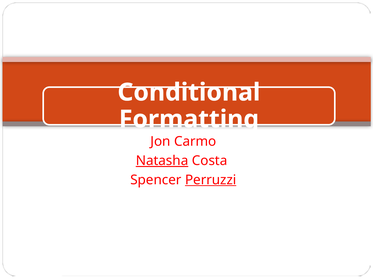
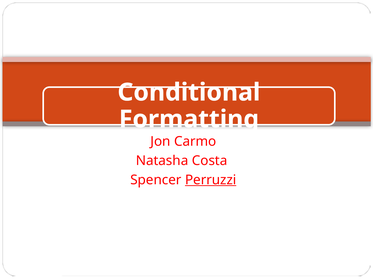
Natasha underline: present -> none
